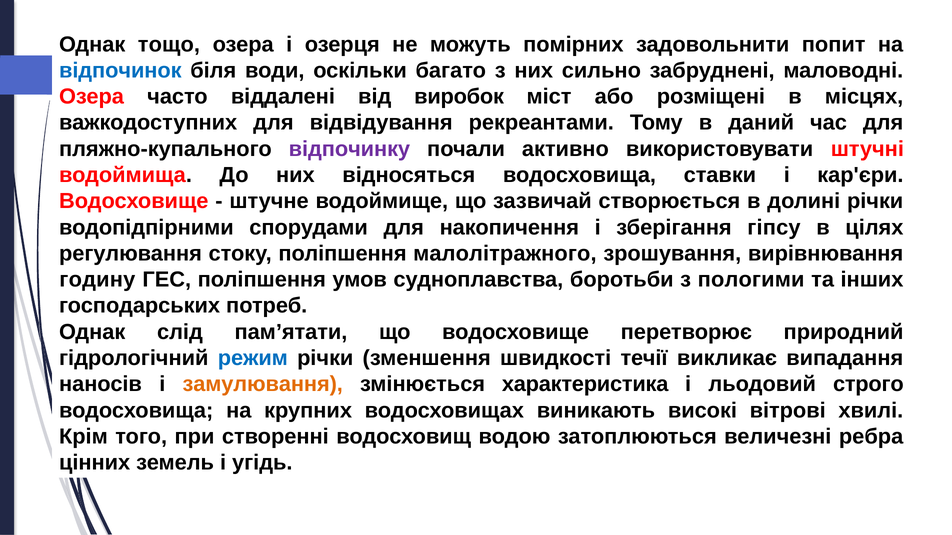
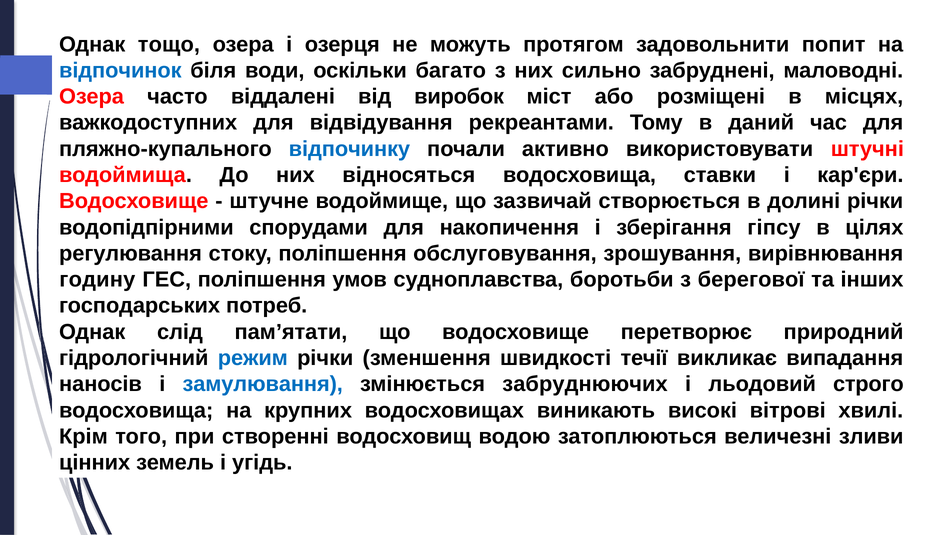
помірних: помірних -> протягом
відпочинку colour: purple -> blue
малолітражного: малолітражного -> обслуговування
пологими: пологими -> берегової
замулювання colour: orange -> blue
характеристика: характеристика -> забруднюючих
ребра: ребра -> зливи
